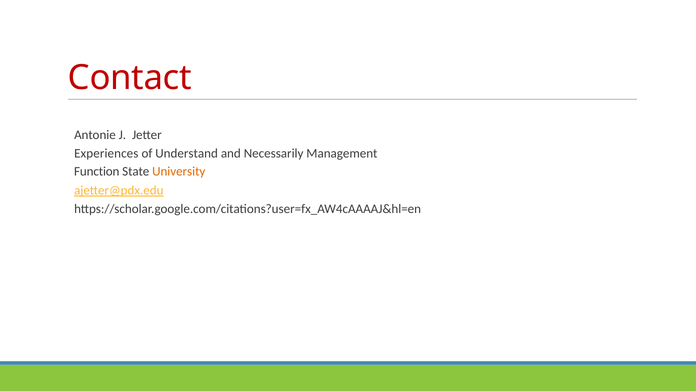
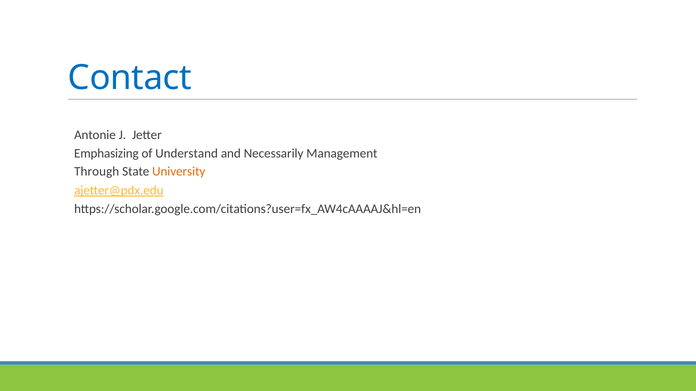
Contact colour: red -> blue
Experiences: Experiences -> Emphasizing
Function: Function -> Through
